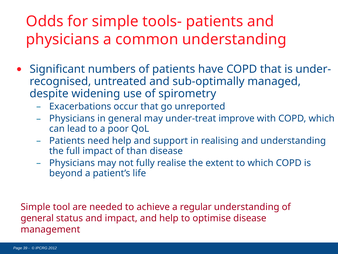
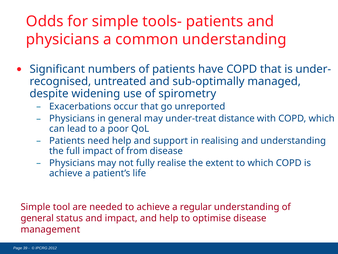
improve: improve -> distance
than: than -> from
beyond at (66, 173): beyond -> achieve
